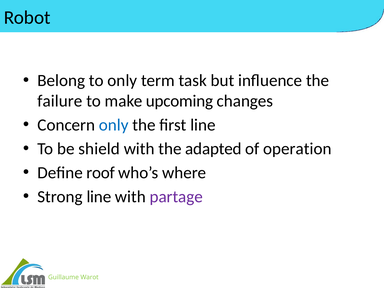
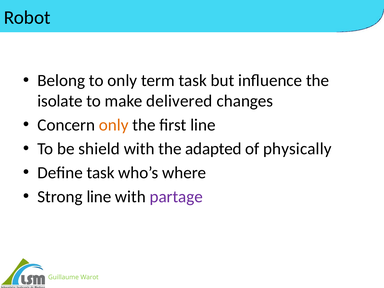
failure: failure -> isolate
upcoming: upcoming -> delivered
only at (114, 125) colour: blue -> orange
operation: operation -> physically
Define roof: roof -> task
